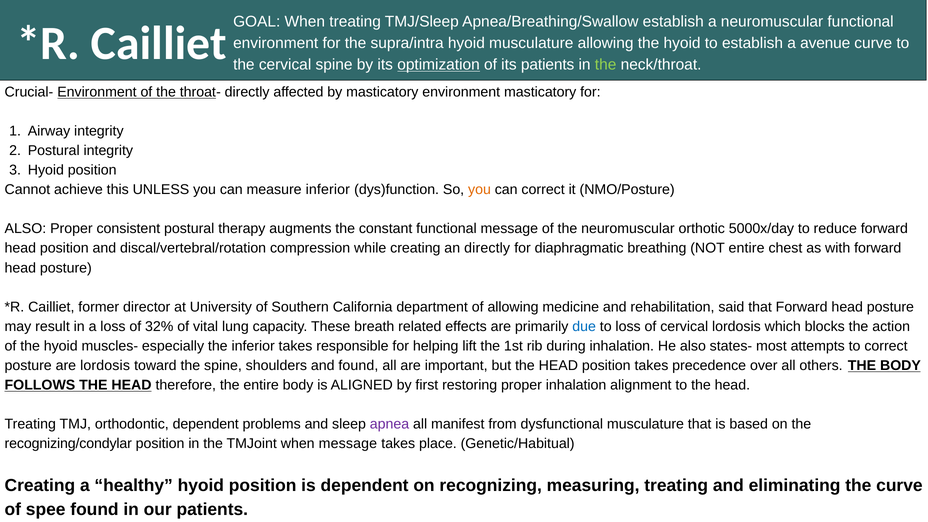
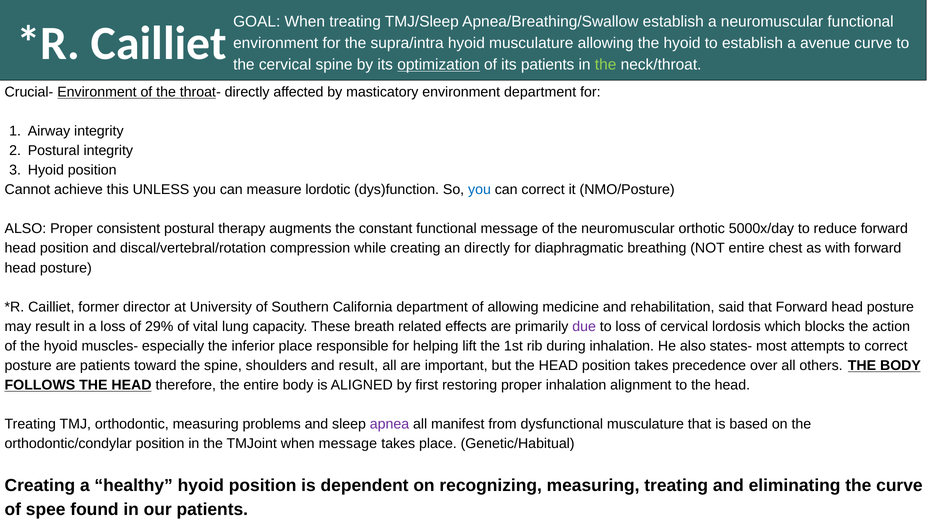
environment masticatory: masticatory -> department
measure inferior: inferior -> lordotic
you at (480, 190) colour: orange -> blue
32%: 32% -> 29%
due colour: blue -> purple
inferior takes: takes -> place
are lordosis: lordosis -> patients
and found: found -> result
orthodontic dependent: dependent -> measuring
recognizing/condylar: recognizing/condylar -> orthodontic/condylar
